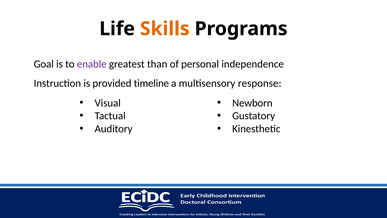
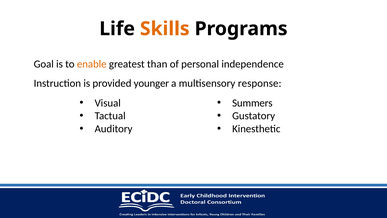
enable colour: purple -> orange
timeline: timeline -> younger
Newborn: Newborn -> Summers
